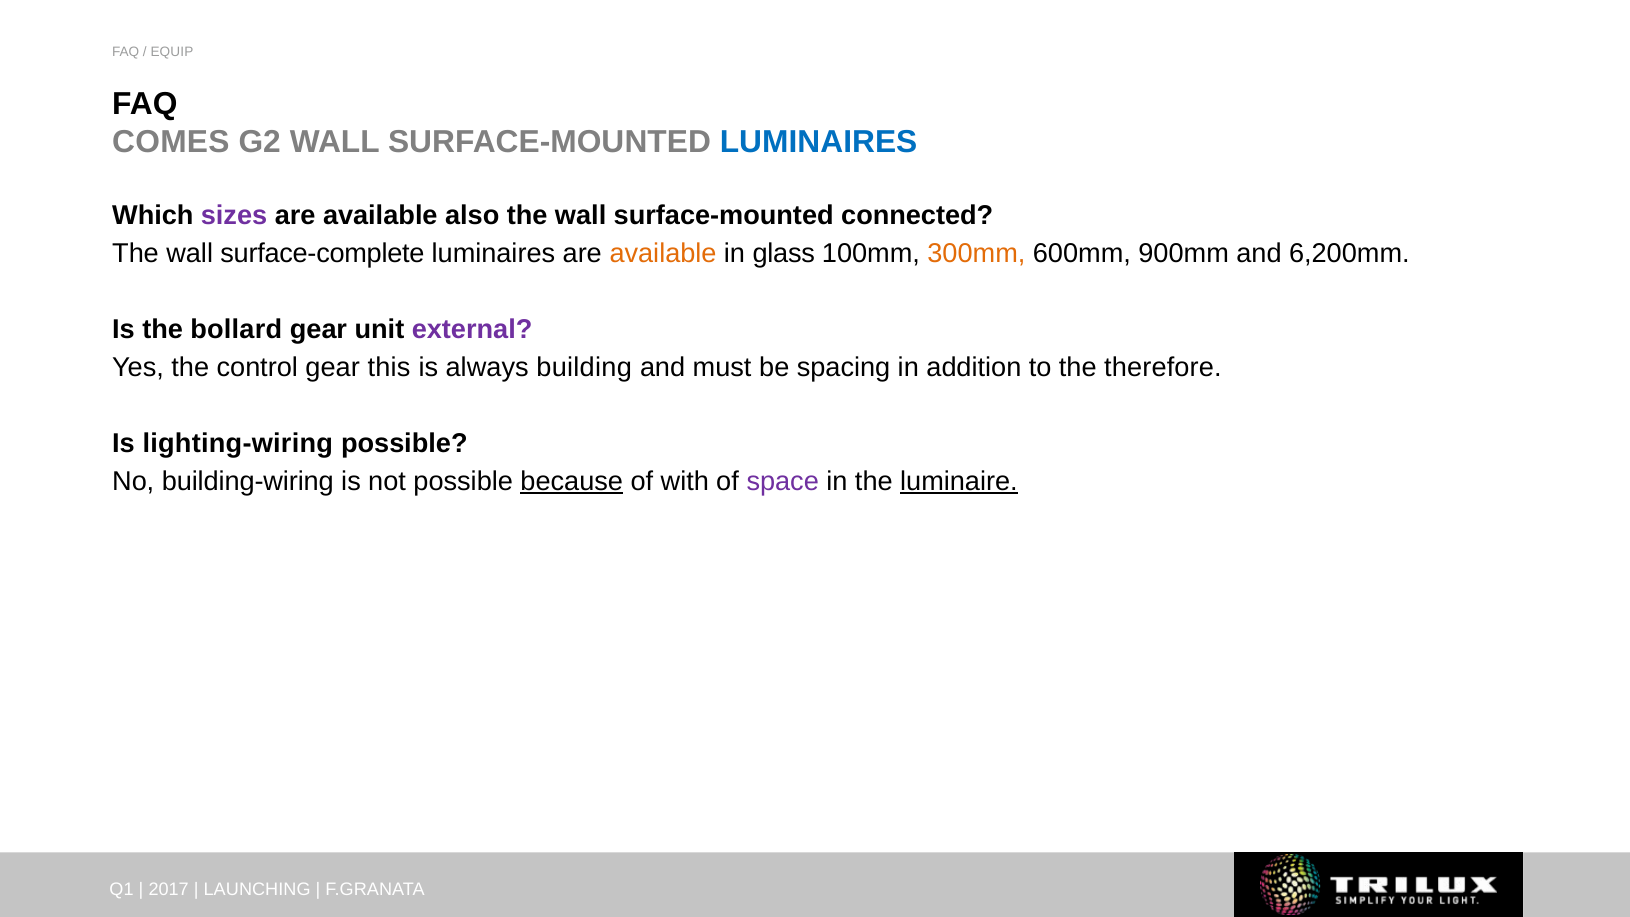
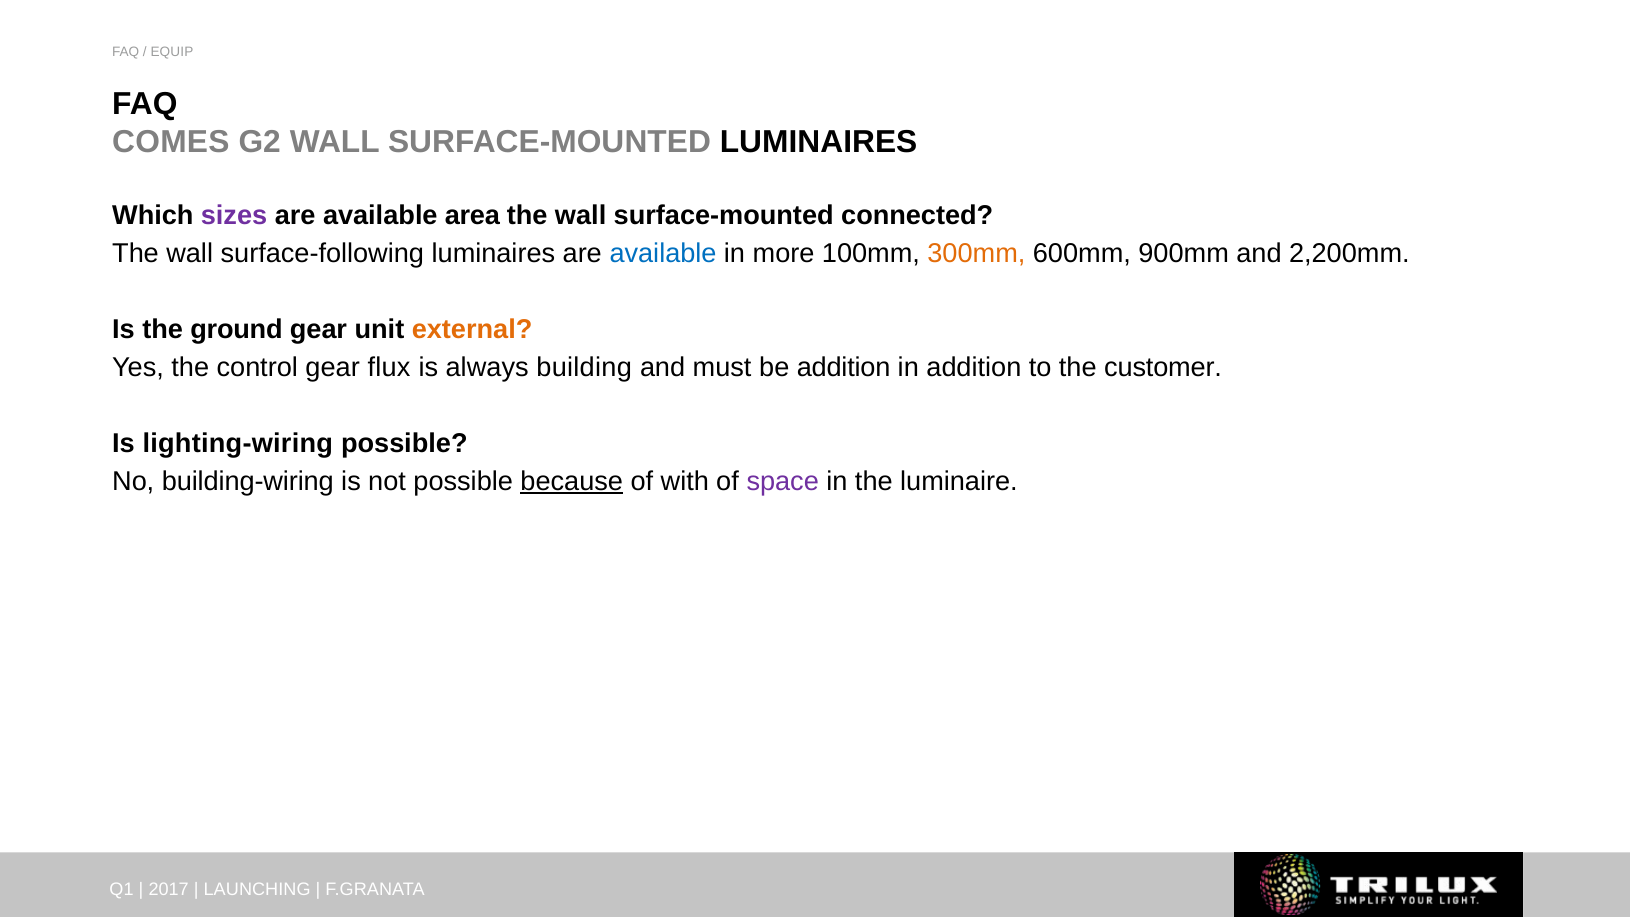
LUMINAIRES at (819, 142) colour: blue -> black
also: also -> area
surface-complete: surface-complete -> surface-following
available at (663, 253) colour: orange -> blue
glass: glass -> more
6,200mm: 6,200mm -> 2,200mm
bollard: bollard -> ground
external colour: purple -> orange
this: this -> flux
be spacing: spacing -> addition
therefore: therefore -> customer
luminaire underline: present -> none
